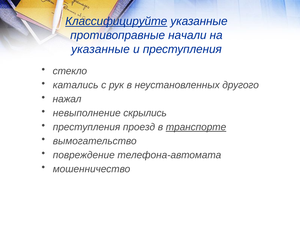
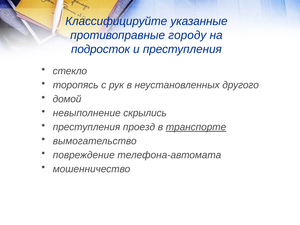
Классифицируйте underline: present -> none
начали: начали -> городу
указанные at (100, 49): указанные -> подросток
катались: катались -> торопясь
нажал: нажал -> домой
